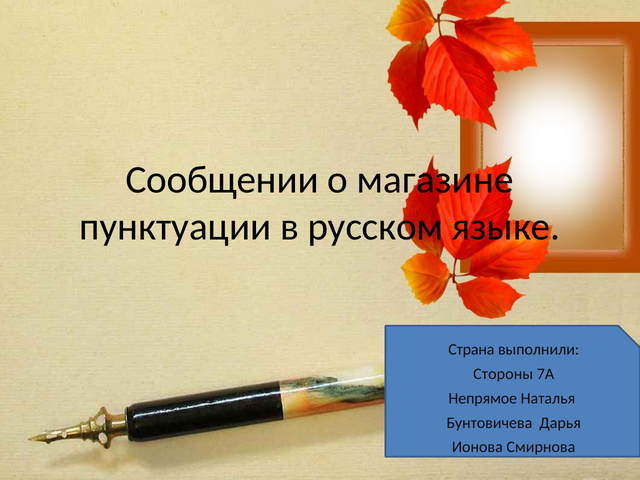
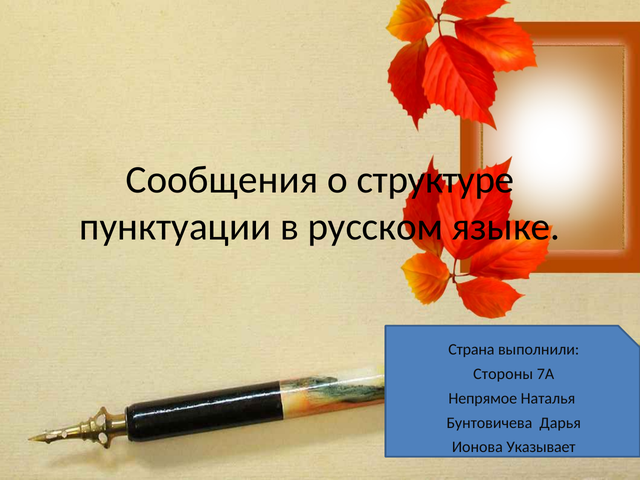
Сообщении: Сообщении -> Сообщения
магазине: магазине -> структуре
Смирнова: Смирнова -> Указывает
